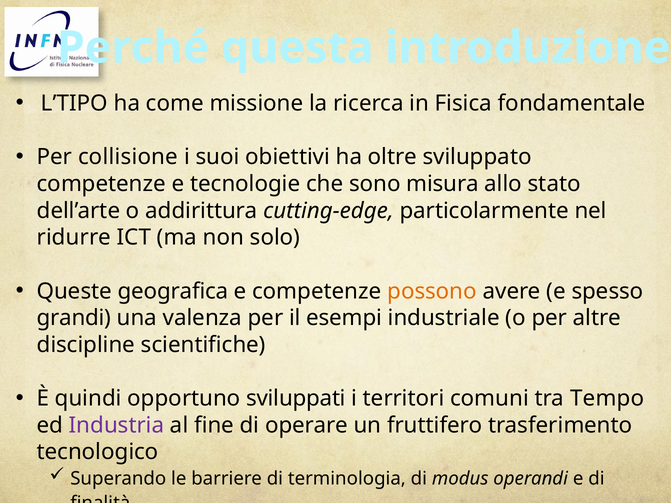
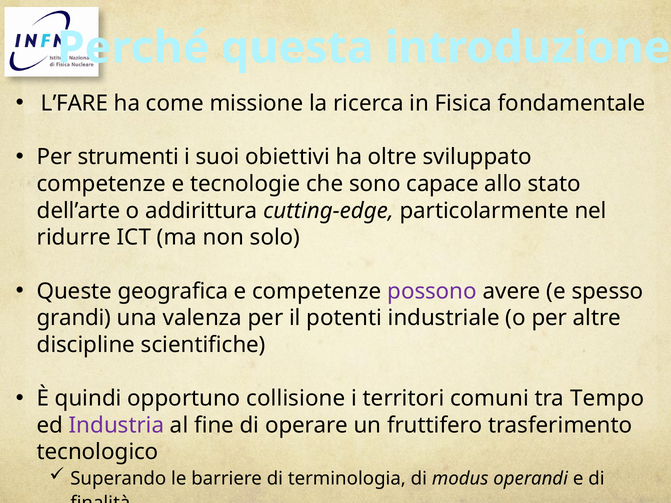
L’TIPO: L’TIPO -> L’FARE
collisione: collisione -> strumenti
misura: misura -> capace
possono colour: orange -> purple
esempi: esempi -> potenti
sviluppati: sviluppati -> collisione
